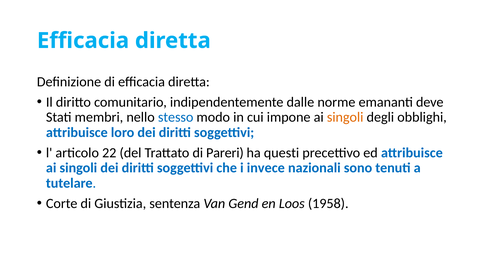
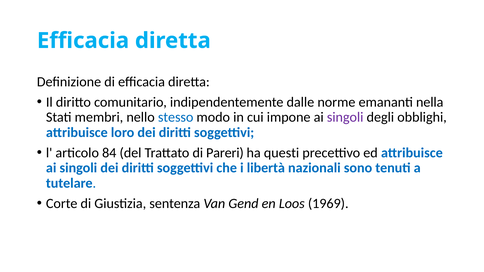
deve: deve -> nella
singoli at (345, 117) colour: orange -> purple
22: 22 -> 84
invece: invece -> libertà
1958: 1958 -> 1969
